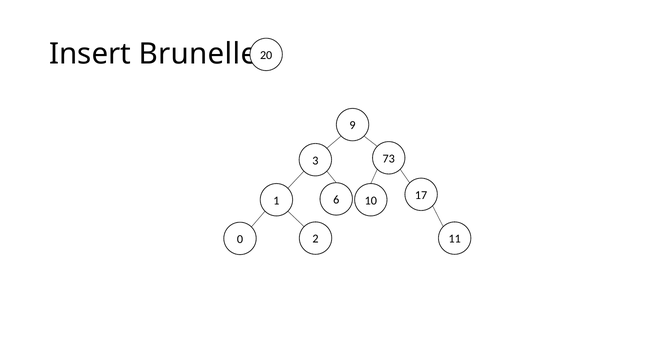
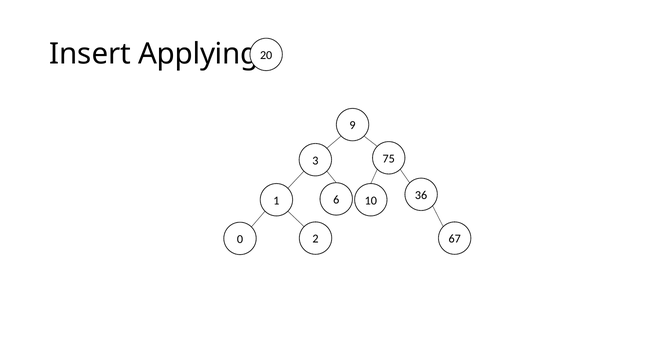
Brunelle: Brunelle -> Applying
73: 73 -> 75
17: 17 -> 36
11: 11 -> 67
